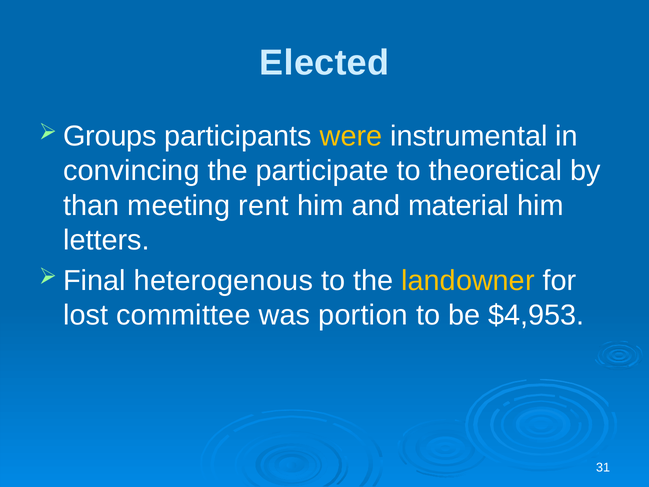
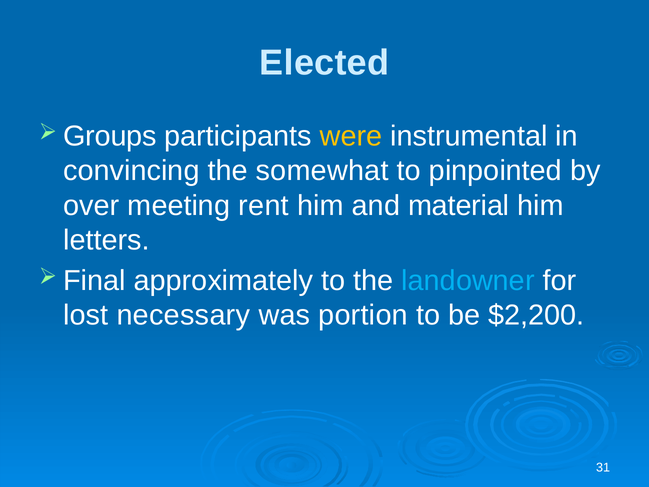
participate: participate -> somewhat
theoretical: theoretical -> pinpointed
than: than -> over
heterogenous: heterogenous -> approximately
landowner colour: yellow -> light blue
committee: committee -> necessary
$4,953: $4,953 -> $2,200
